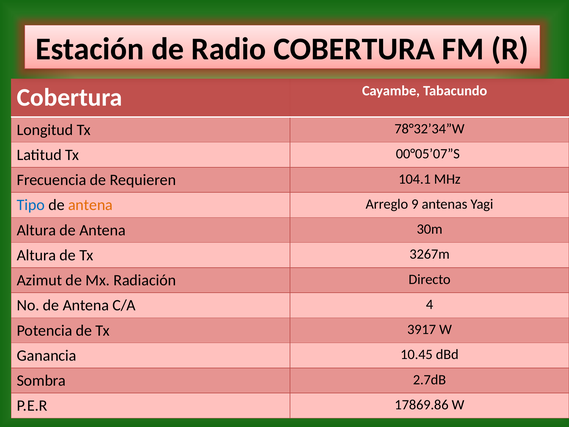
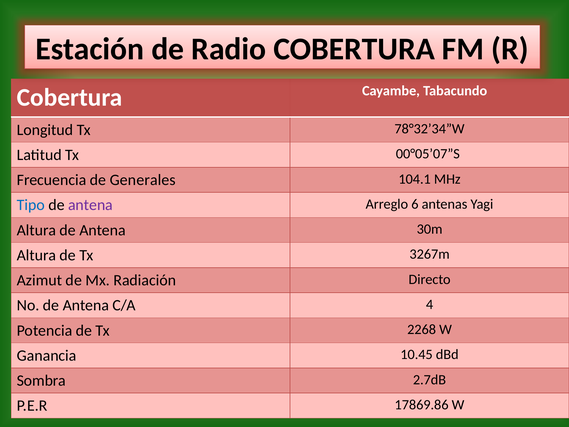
Requieren: Requieren -> Generales
antena at (91, 205) colour: orange -> purple
9: 9 -> 6
3917: 3917 -> 2268
